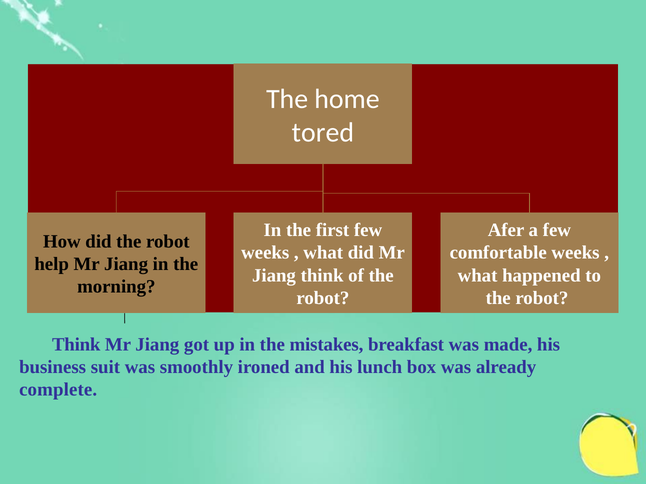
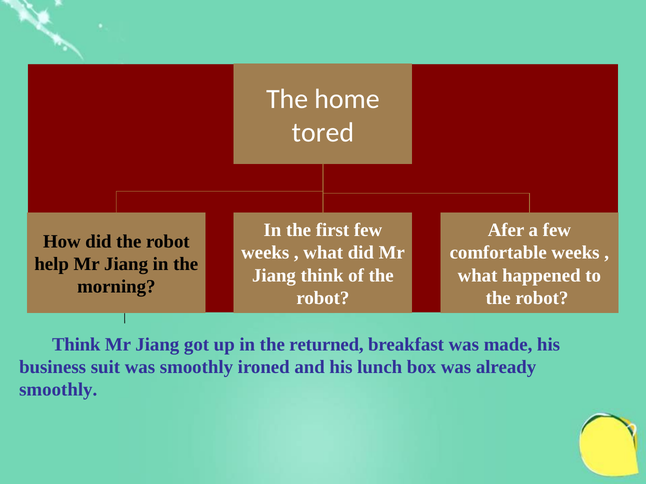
mistakes: mistakes -> returned
complete at (58, 390): complete -> smoothly
